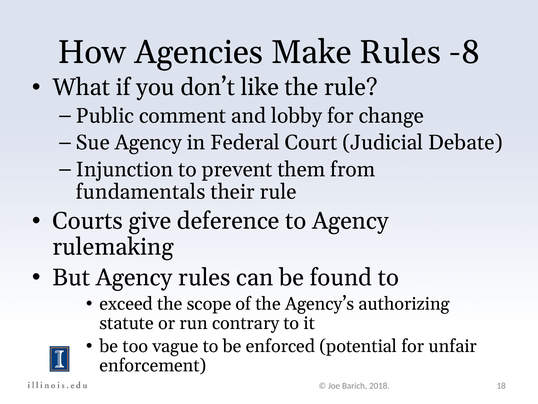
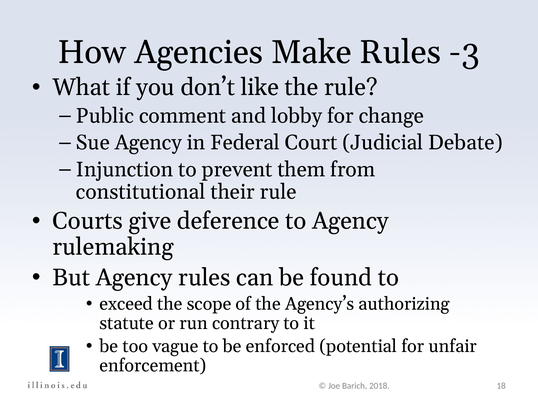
-8: -8 -> -3
fundamentals: fundamentals -> constitutional
